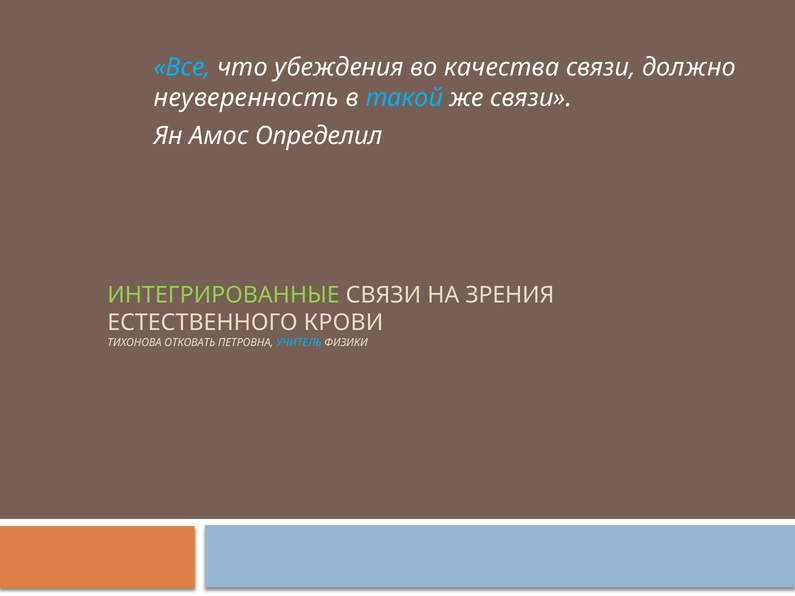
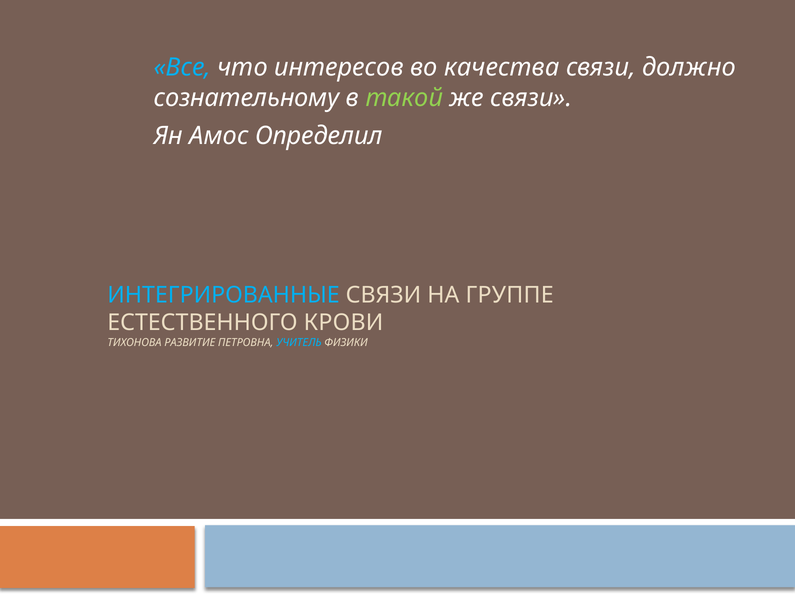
убеждения: убеждения -> интересов
неуверенность: неуверенность -> сознательному
такой colour: light blue -> light green
ИНТЕГРИРОВАННЫЕ colour: light green -> light blue
ЗРЕНИЯ: ЗРЕНИЯ -> ГРУППЕ
ОТКОВАТЬ: ОТКОВАТЬ -> РАЗВИТИЕ
